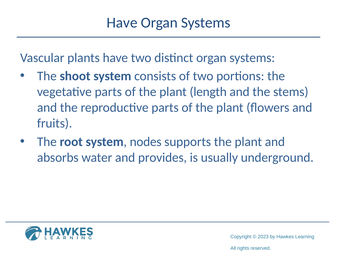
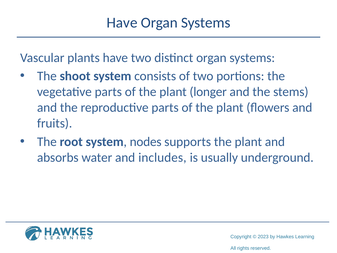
length: length -> longer
provides: provides -> includes
